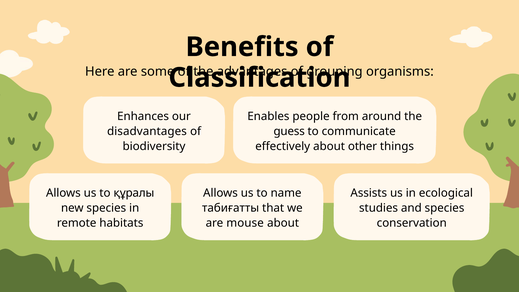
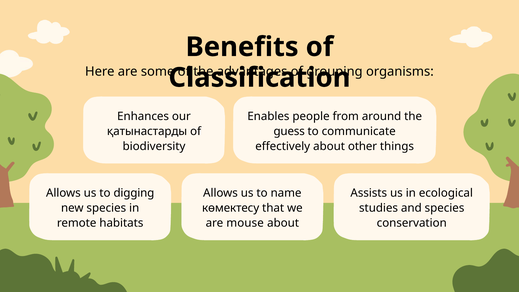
disadvantages: disadvantages -> қатынастарды
құралы: құралы -> digging
табиғатты: табиғатты -> көмектесу
